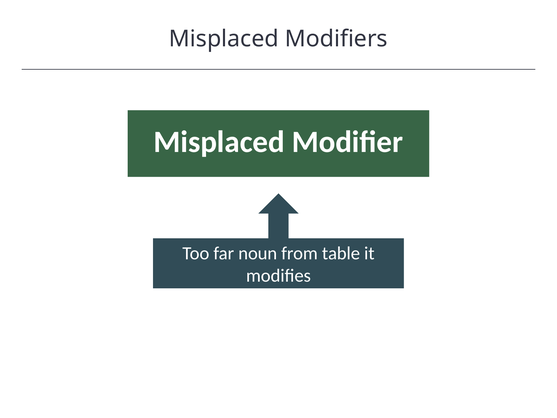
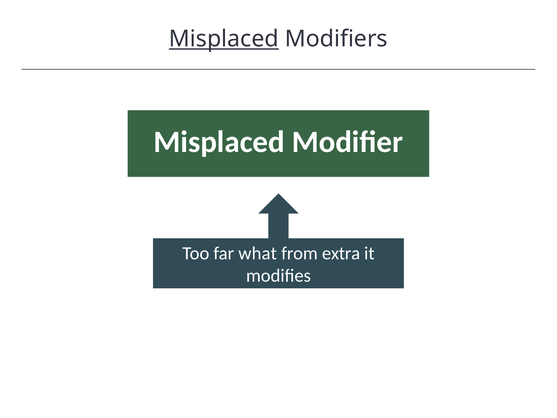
Misplaced at (224, 39) underline: none -> present
noun: noun -> what
table: table -> extra
